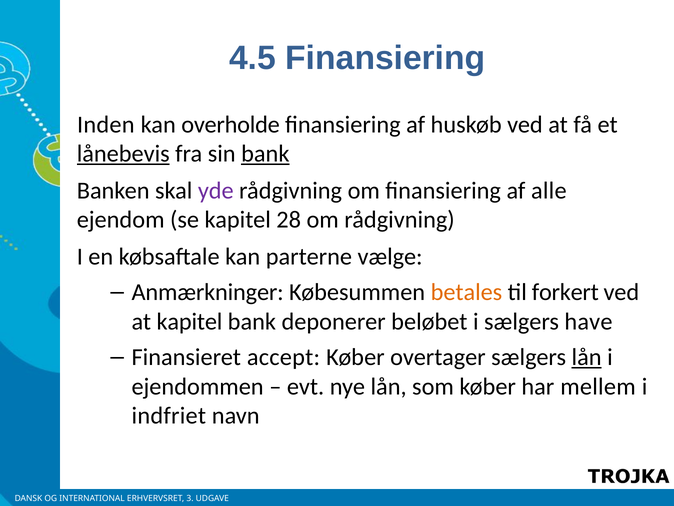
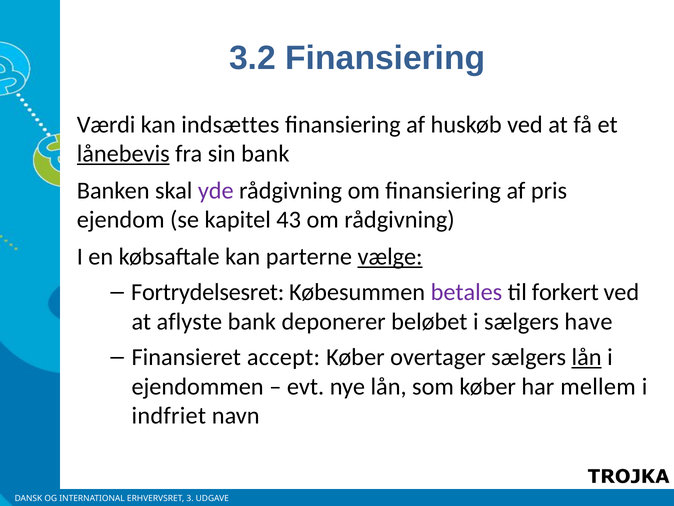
4.5: 4.5 -> 3.2
Inden: Inden -> Værdi
overholde: overholde -> indsættes
bank at (265, 154) underline: present -> none
alle: alle -> pris
28: 28 -> 43
vælge underline: none -> present
Anmærkninger: Anmærkninger -> Fortrydelsesret
betales colour: orange -> purple
at kapitel: kapitel -> aflyste
